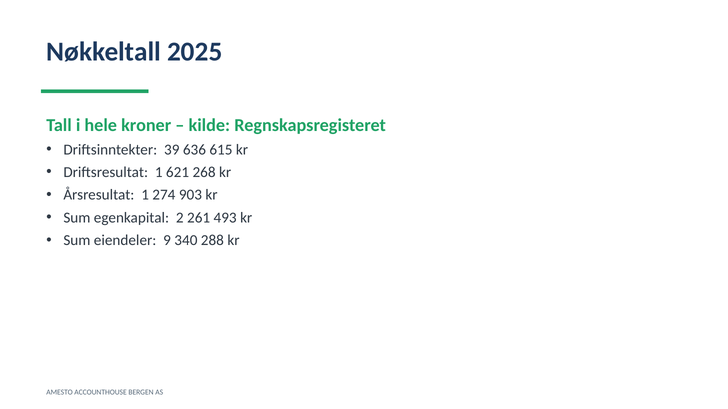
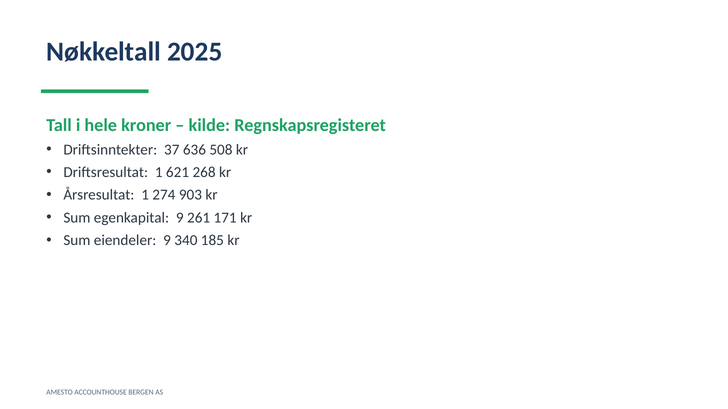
39: 39 -> 37
615: 615 -> 508
egenkapital 2: 2 -> 9
493: 493 -> 171
288: 288 -> 185
